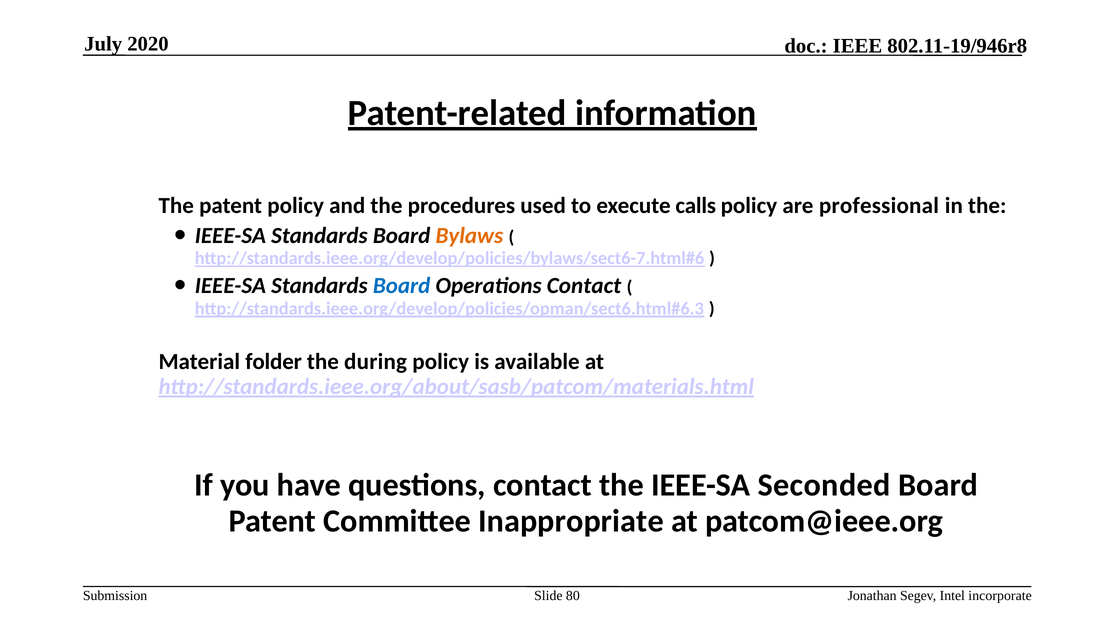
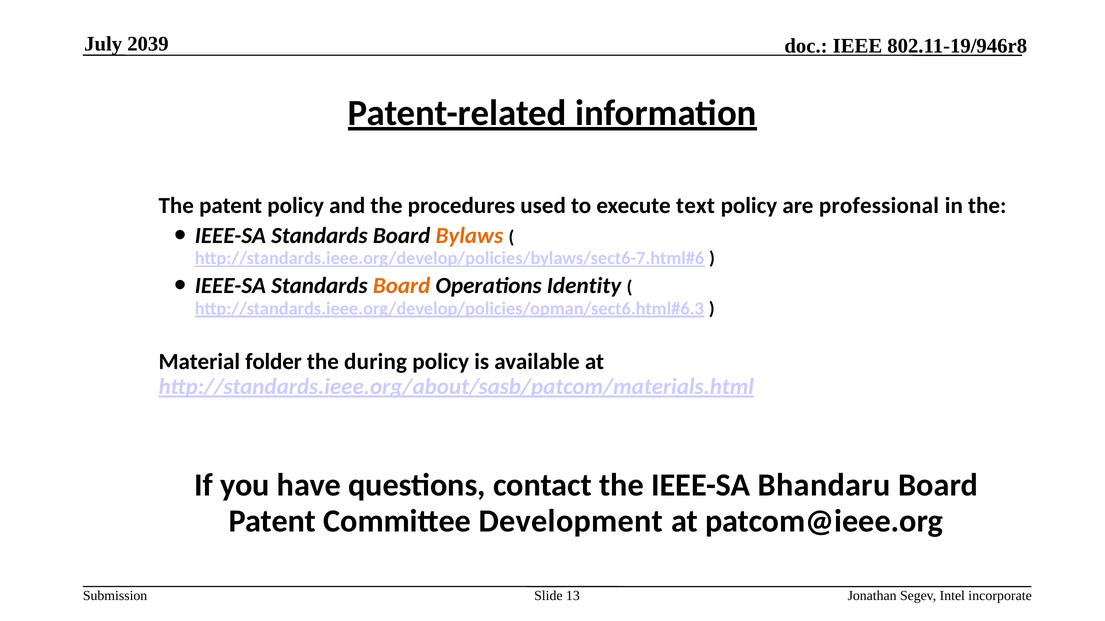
2020: 2020 -> 2039
calls: calls -> text
Board at (402, 286) colour: blue -> orange
Operations Contact: Contact -> Identity
Seconded: Seconded -> Bhandaru
Inappropriate: Inappropriate -> Development
80: 80 -> 13
